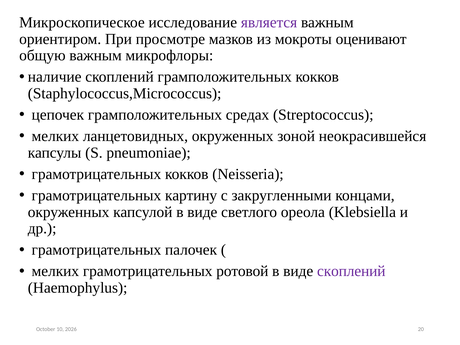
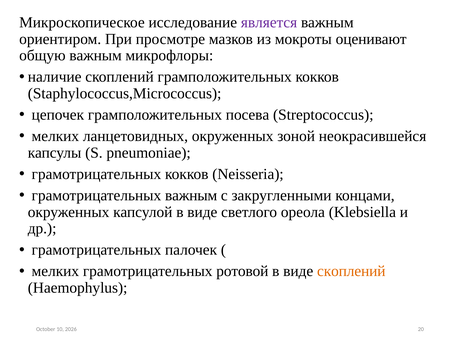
средах: средах -> посева
грамотрицательных картину: картину -> важным
скоплений at (351, 271) colour: purple -> orange
